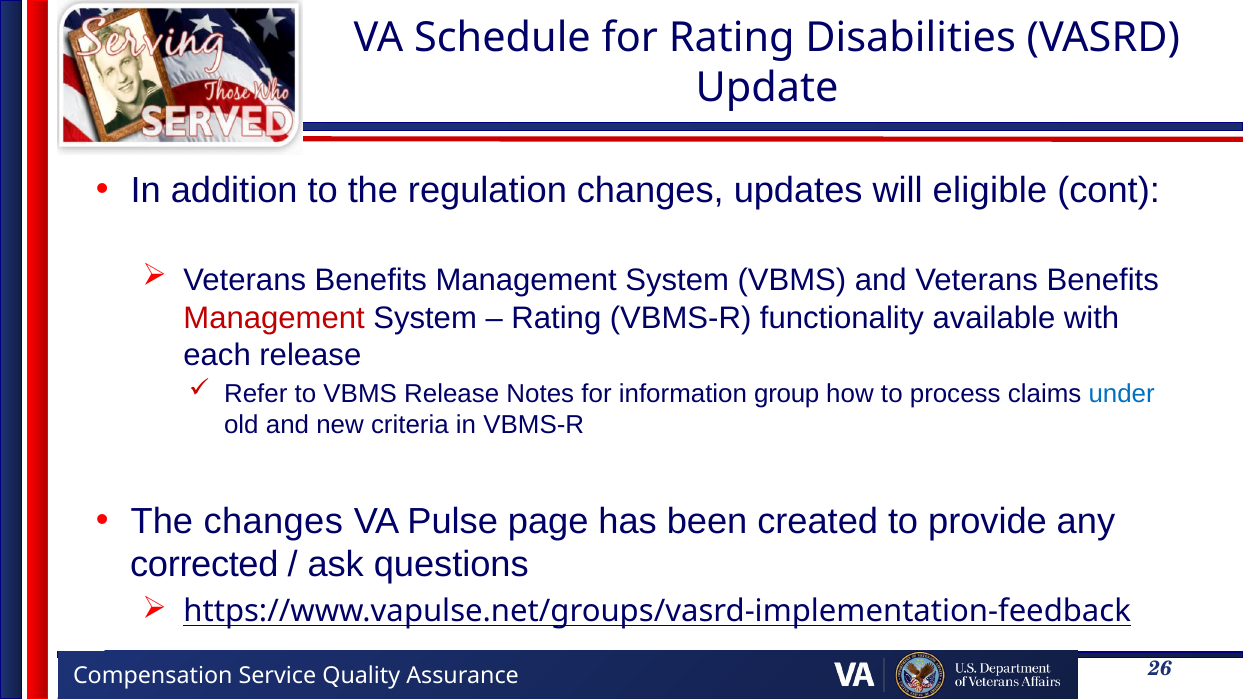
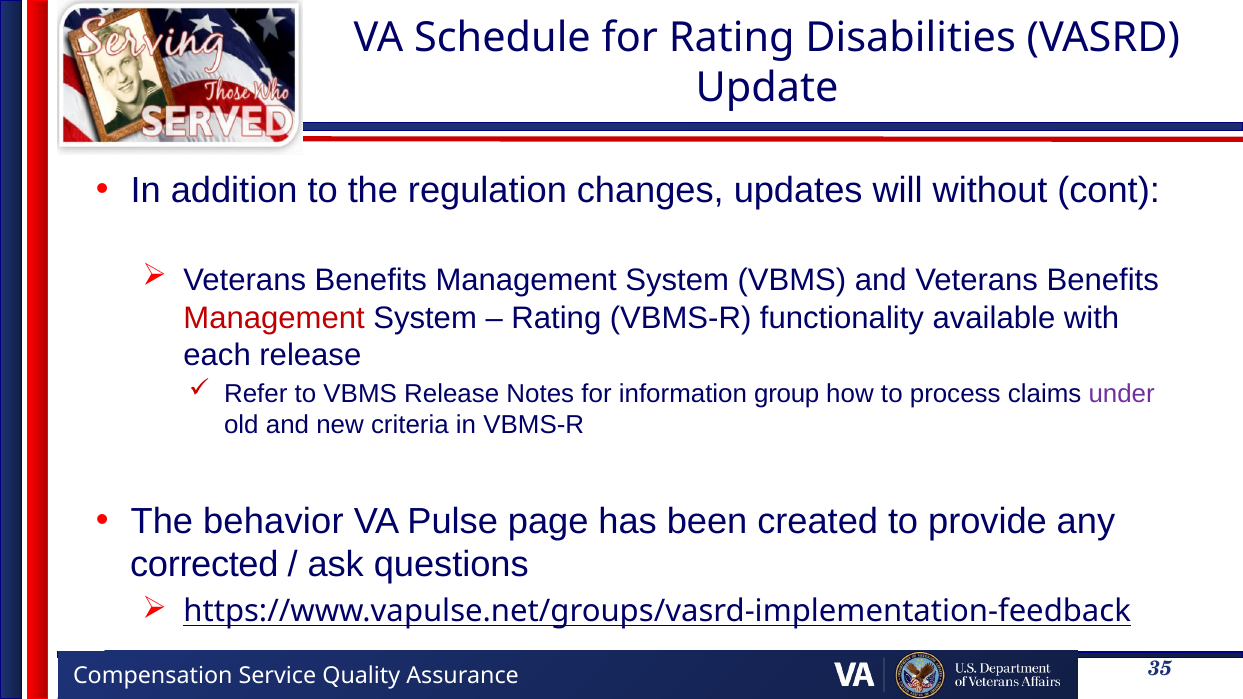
eligible: eligible -> without
under colour: blue -> purple
The changes: changes -> behavior
26: 26 -> 35
